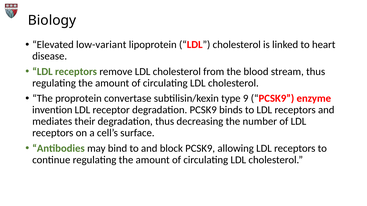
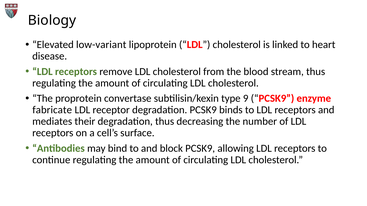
invention: invention -> fabricate
